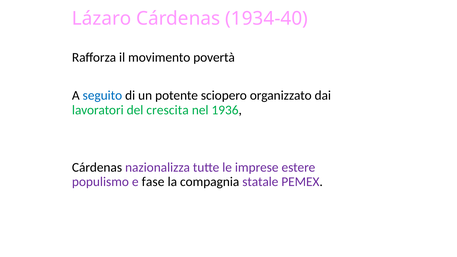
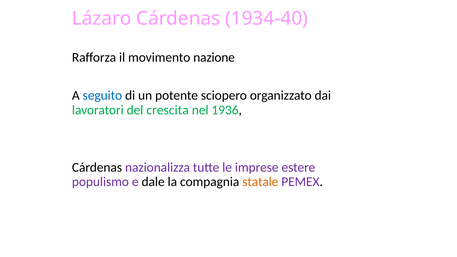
povertà: povertà -> nazione
fase: fase -> dale
statale colour: purple -> orange
